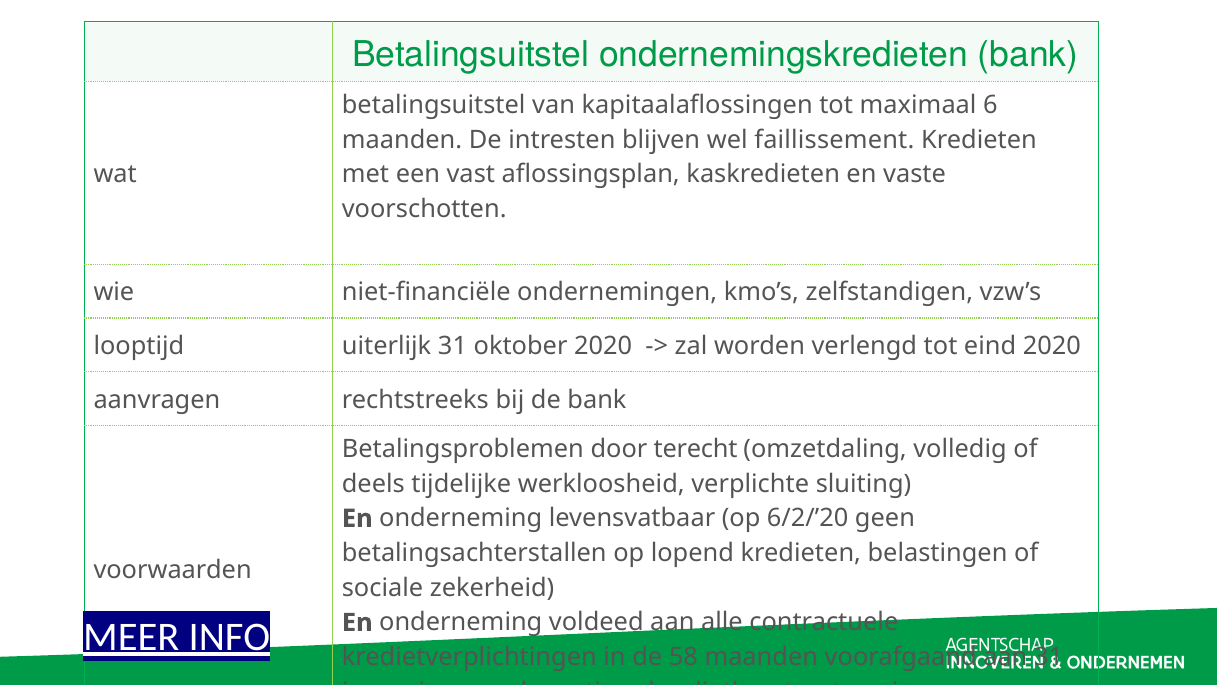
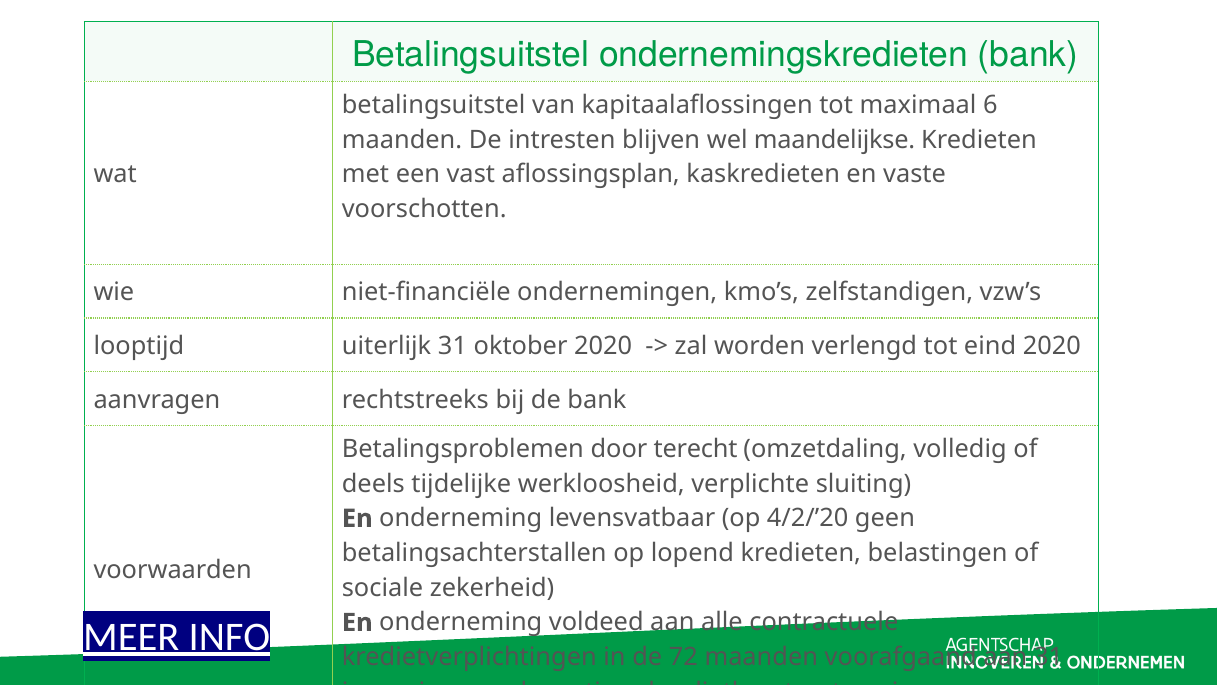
faillissement: faillissement -> maandelijkse
6/2/’20: 6/2/’20 -> 4/2/’20
58: 58 -> 72
